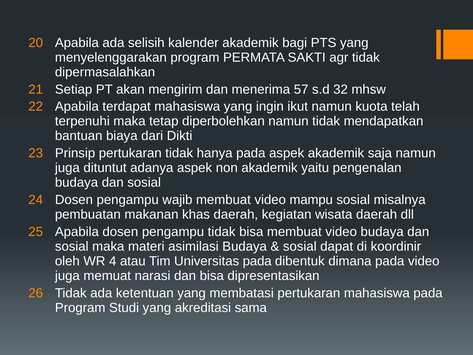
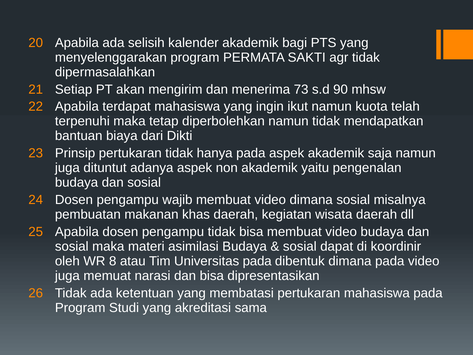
57: 57 -> 73
32: 32 -> 90
video mampu: mampu -> dimana
4: 4 -> 8
